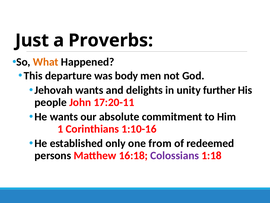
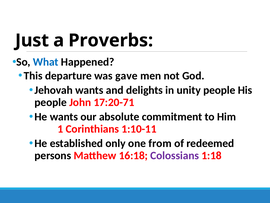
What colour: orange -> blue
body: body -> gave
unity further: further -> people
17:20-11: 17:20-11 -> 17:20-71
1:10-16: 1:10-16 -> 1:10-11
